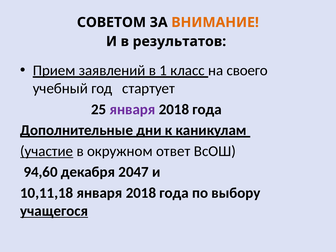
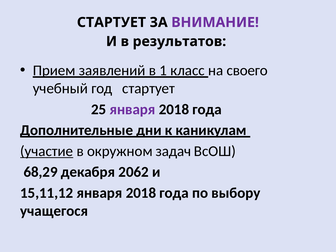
СОВЕТОМ at (112, 22): СОВЕТОМ -> СТАРТУЕТ
ВНИМАНИЕ colour: orange -> purple
ответ: ответ -> задач
94,60: 94,60 -> 68,29
2047: 2047 -> 2062
10,11,18: 10,11,18 -> 15,11,12
учащегося underline: present -> none
